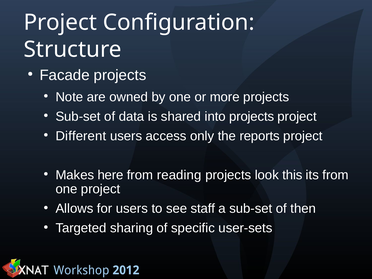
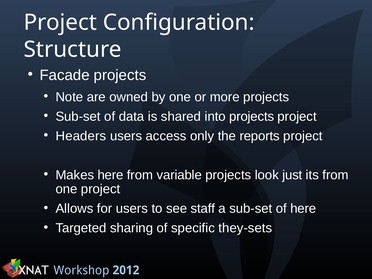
Different: Different -> Headers
reading: reading -> variable
this: this -> just
of then: then -> here
user-sets: user-sets -> they-sets
